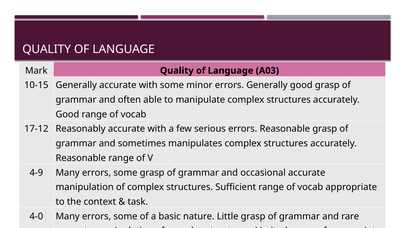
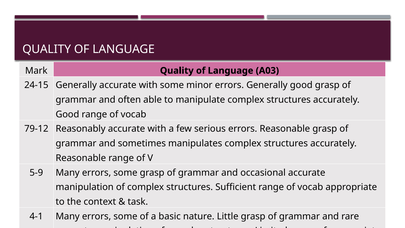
10-15: 10-15 -> 24-15
17-12: 17-12 -> 79-12
4-9: 4-9 -> 5-9
4-0: 4-0 -> 4-1
